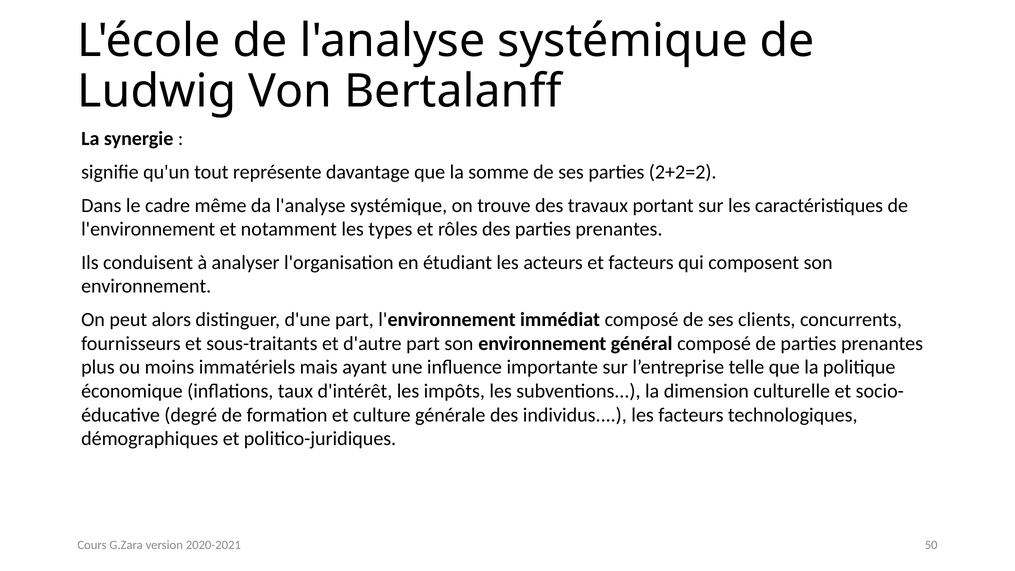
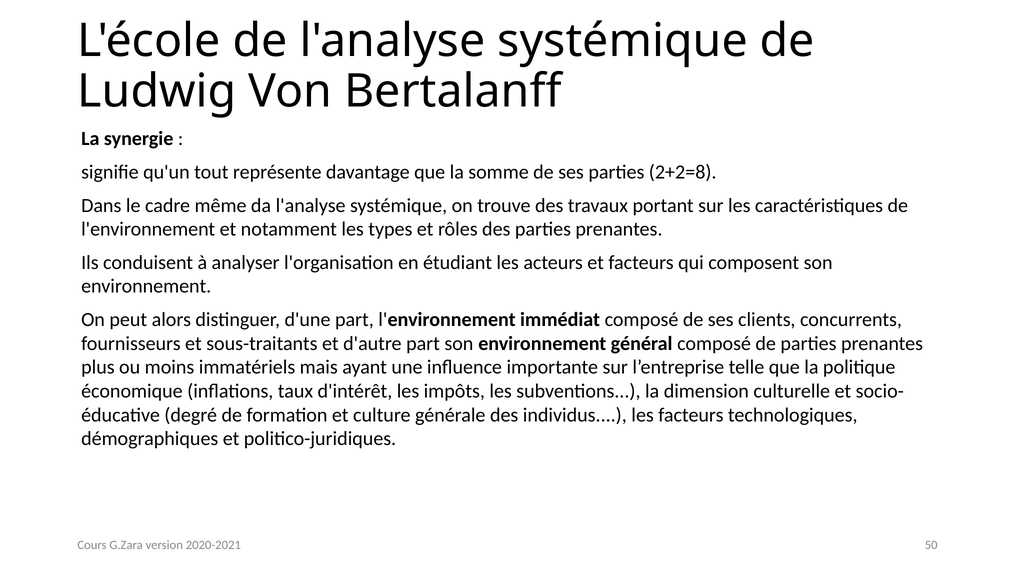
2+2=2: 2+2=2 -> 2+2=8
